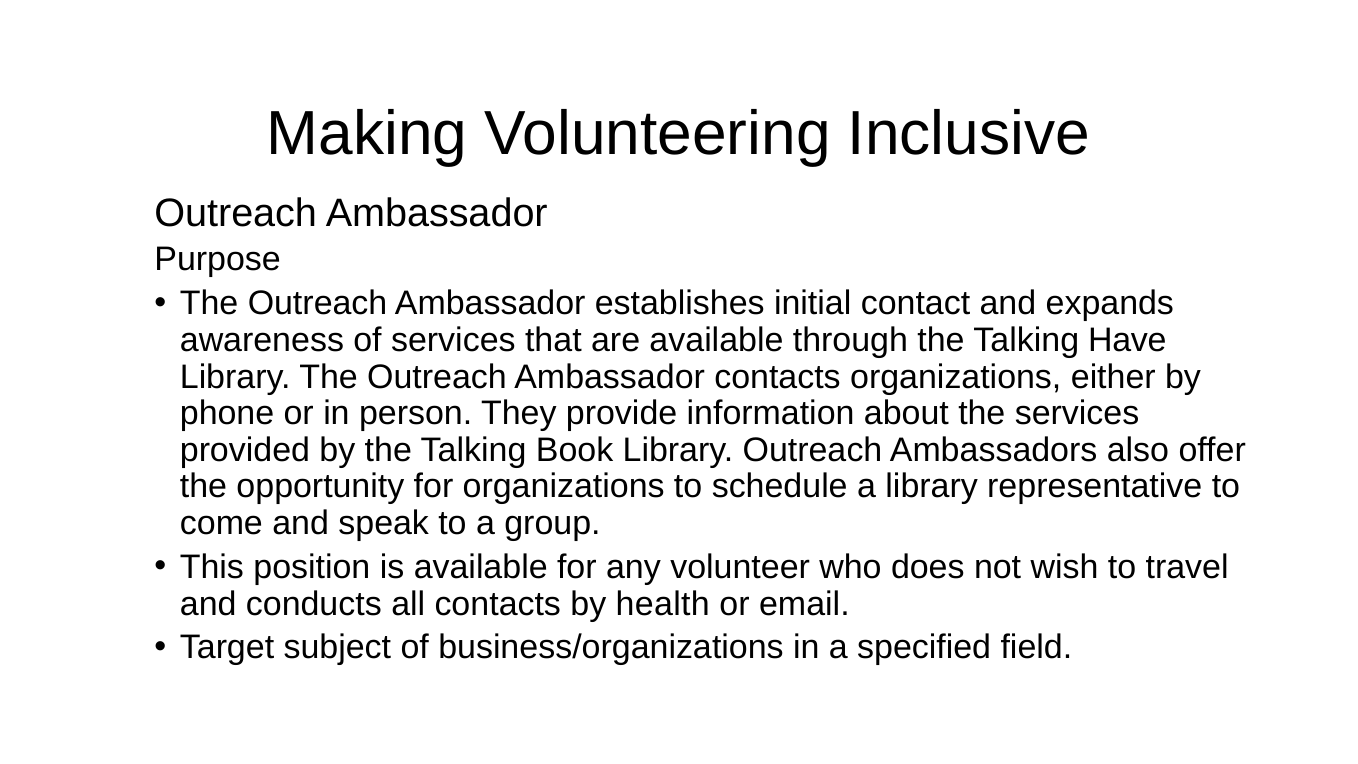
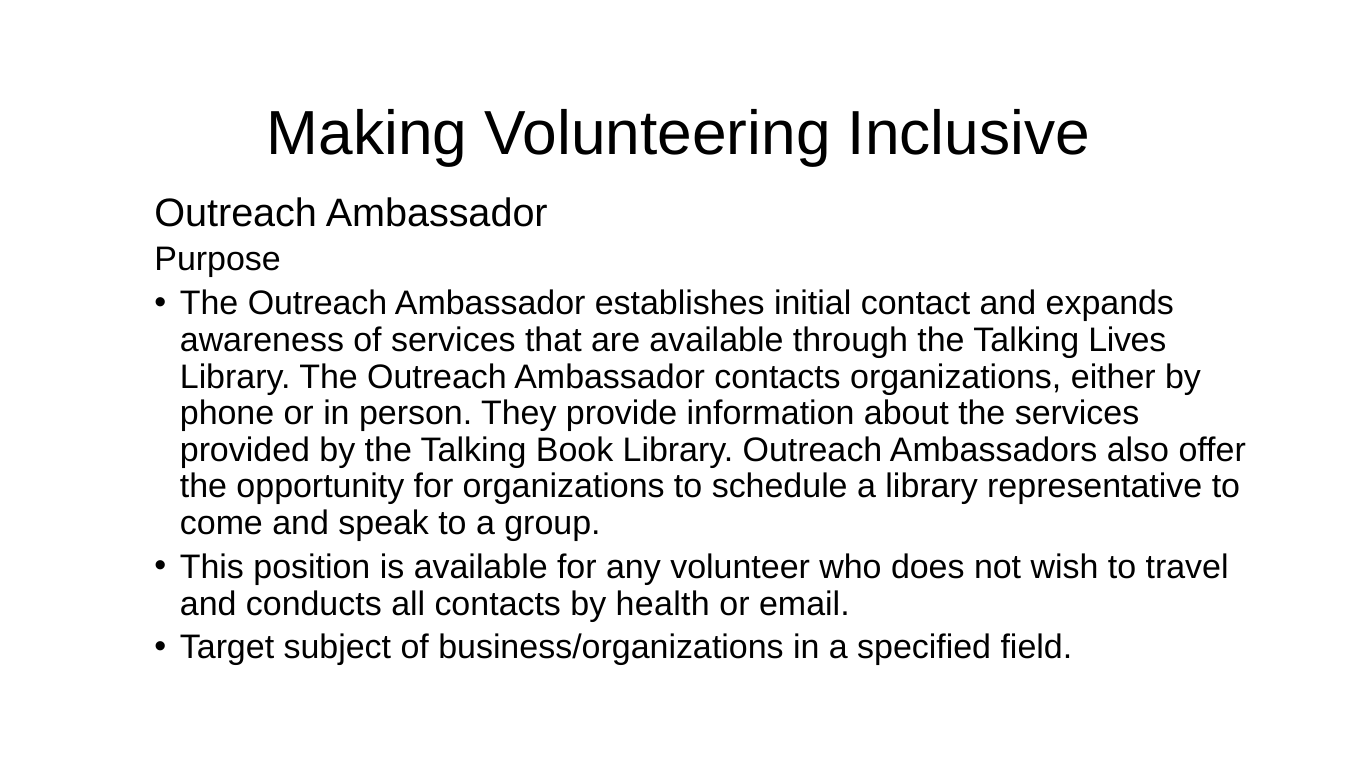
Have: Have -> Lives
